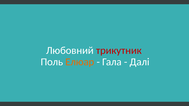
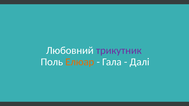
трикутник colour: red -> purple
